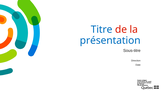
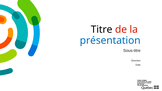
Titre colour: blue -> black
